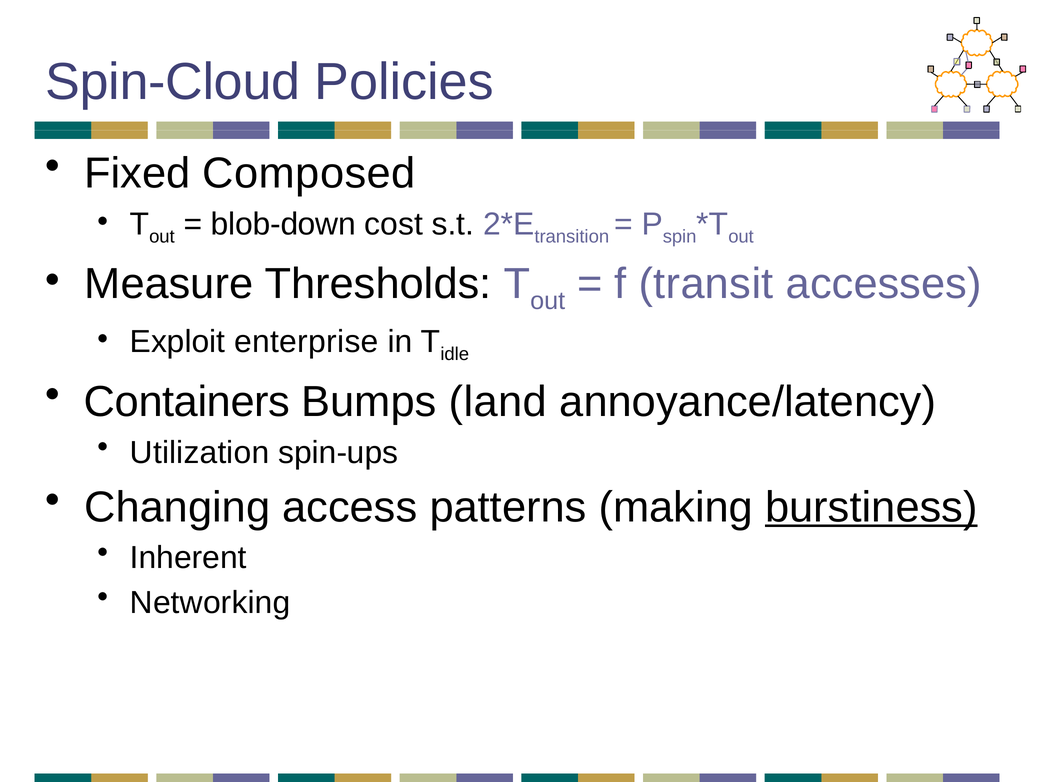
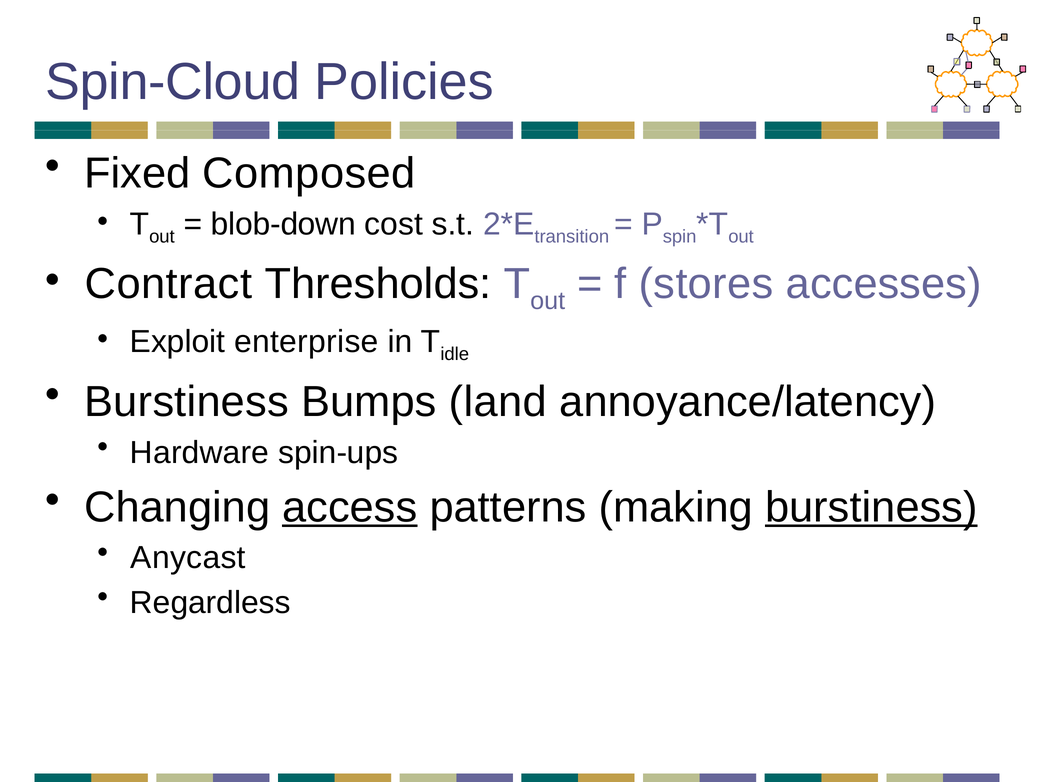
Measure: Measure -> Contract
transit: transit -> stores
Containers at (187, 402): Containers -> Burstiness
Utilization: Utilization -> Hardware
access underline: none -> present
Inherent: Inherent -> Anycast
Networking: Networking -> Regardless
